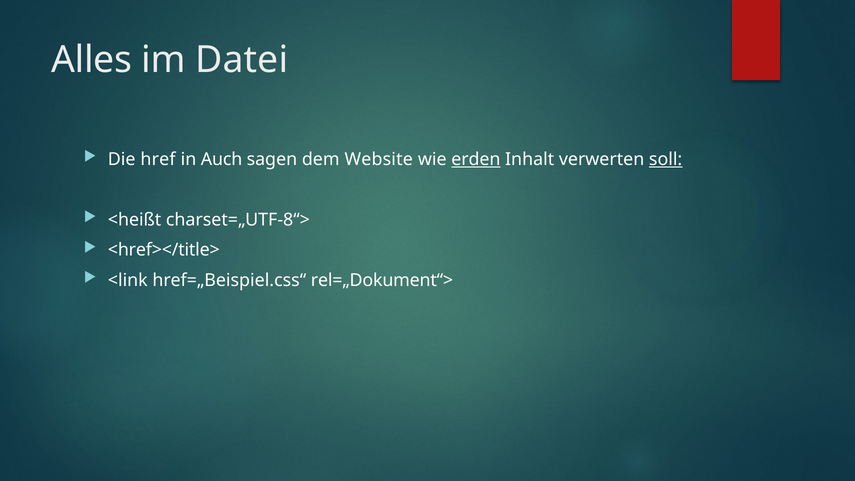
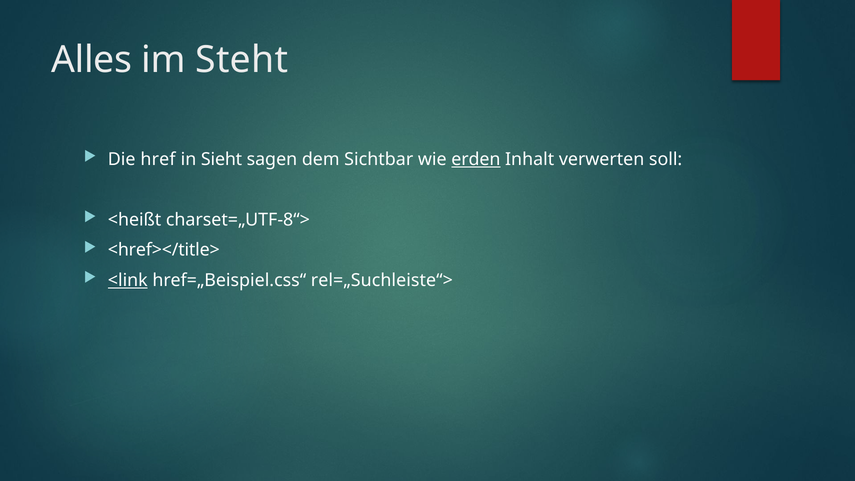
Datei: Datei -> Steht
Auch: Auch -> Sieht
Website: Website -> Sichtbar
soll underline: present -> none
<link underline: none -> present
rel=„Dokument“>: rel=„Dokument“> -> rel=„Suchleiste“>
